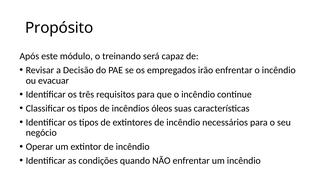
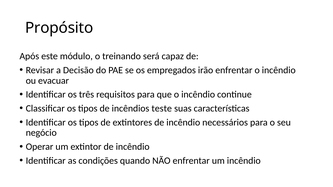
óleos: óleos -> teste
